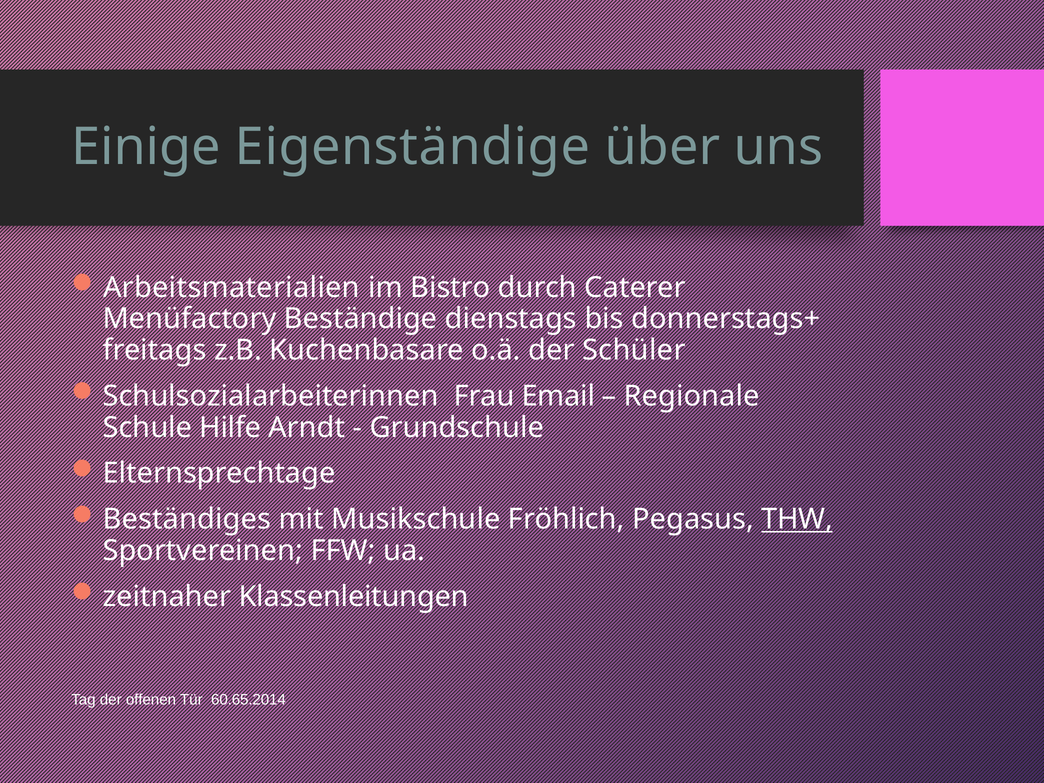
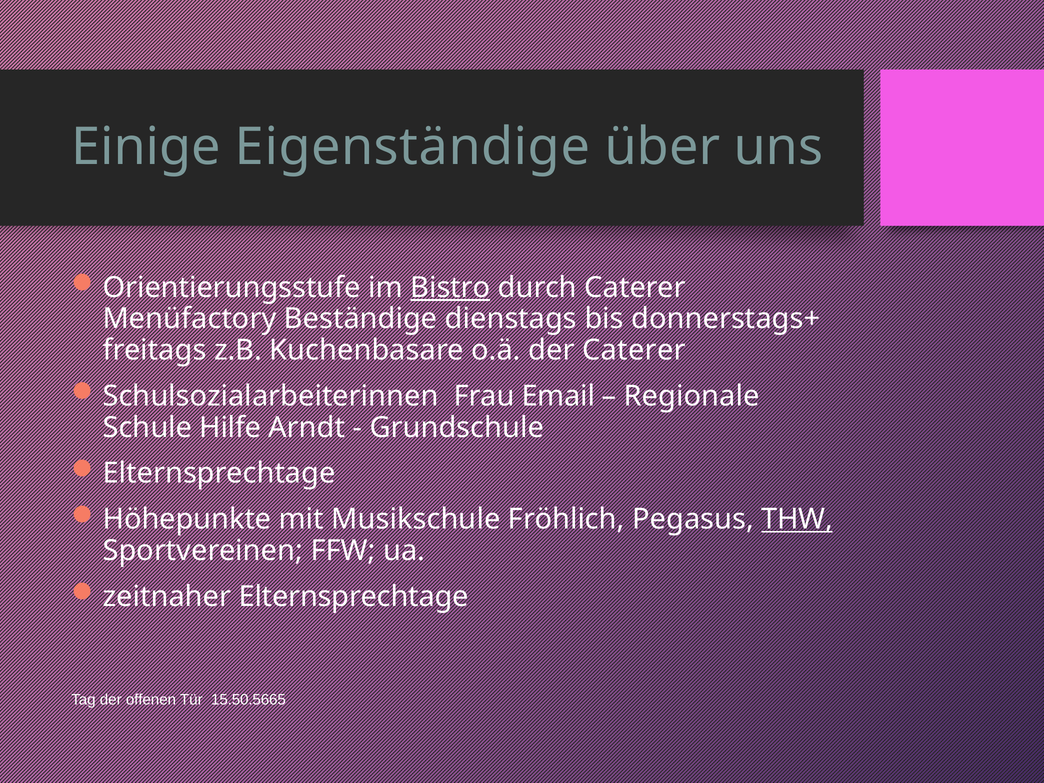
Arbeitsmaterialien: Arbeitsmaterialien -> Orientierungsstufe
Bistro underline: none -> present
der Schüler: Schüler -> Caterer
Beständiges: Beständiges -> Höhepunkte
zeitnaher Klassenleitungen: Klassenleitungen -> Elternsprechtage
60.65.2014: 60.65.2014 -> 15.50.5665
